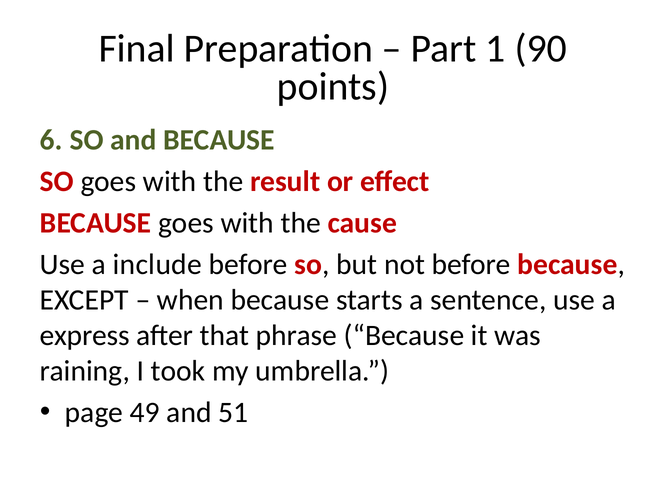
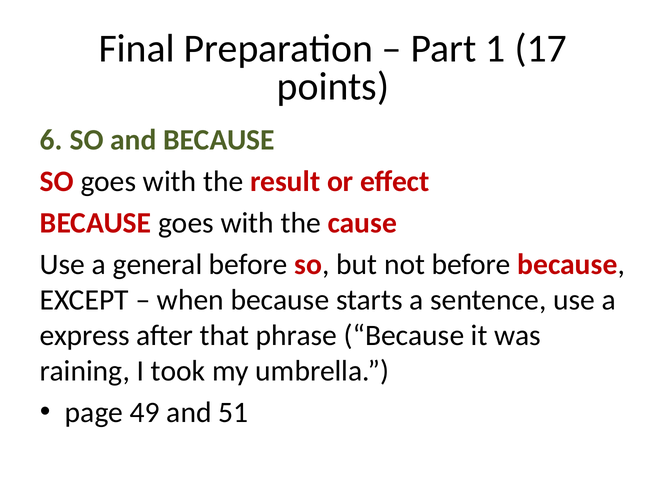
90: 90 -> 17
include: include -> general
